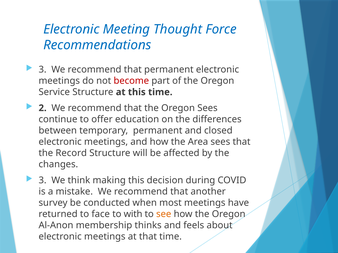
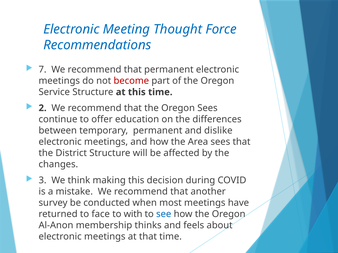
3 at (43, 70): 3 -> 7
closed: closed -> dislike
Record: Record -> District
see colour: orange -> blue
